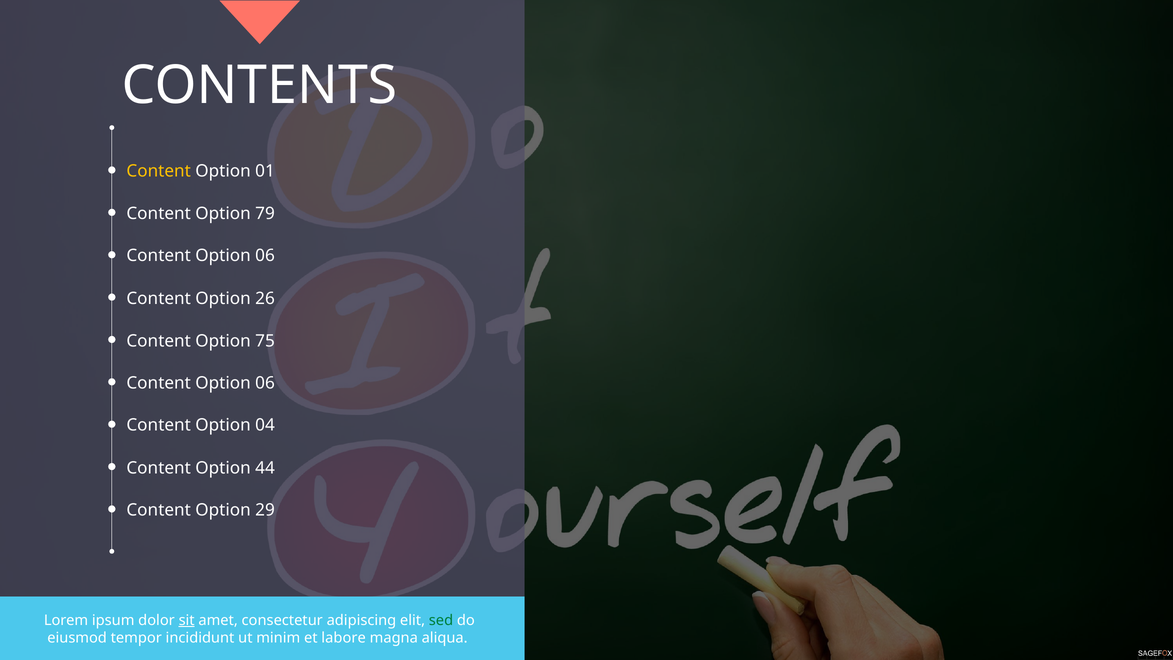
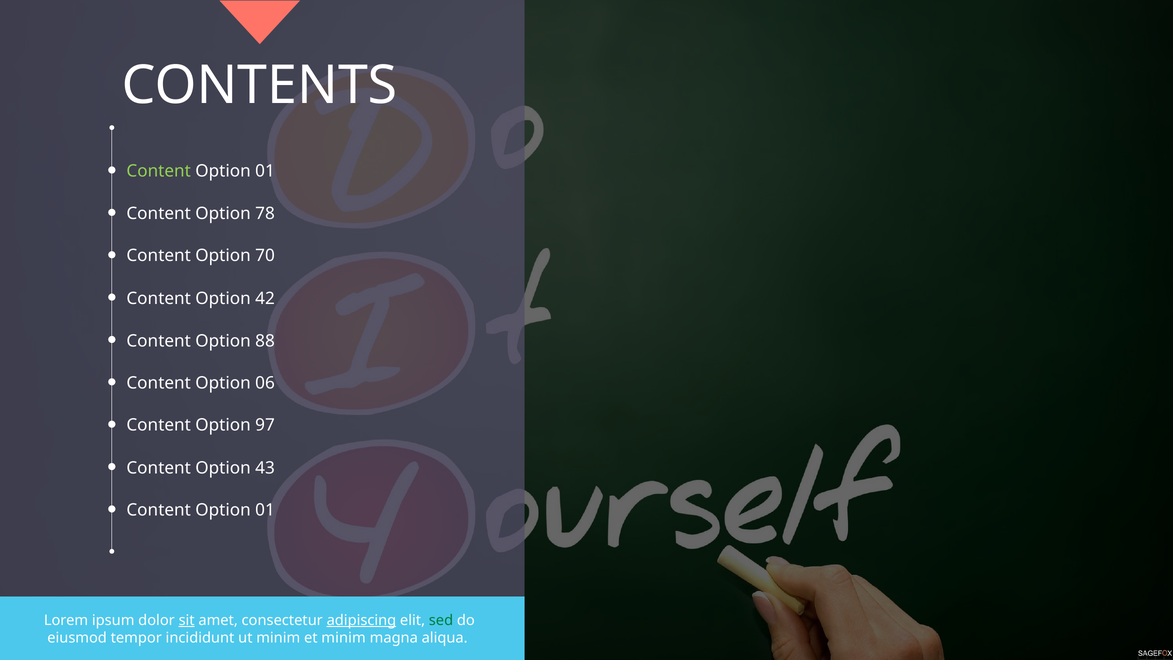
Content at (159, 171) colour: yellow -> light green
79: 79 -> 78
06 at (265, 256): 06 -> 70
26: 26 -> 42
75: 75 -> 88
04: 04 -> 97
44: 44 -> 43
29 at (265, 510): 29 -> 01
adipiscing underline: none -> present
et labore: labore -> minim
